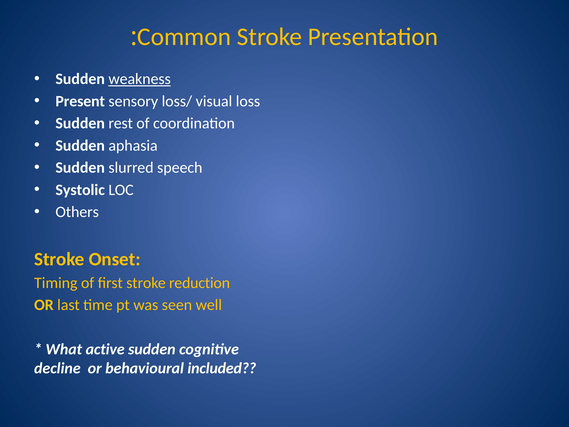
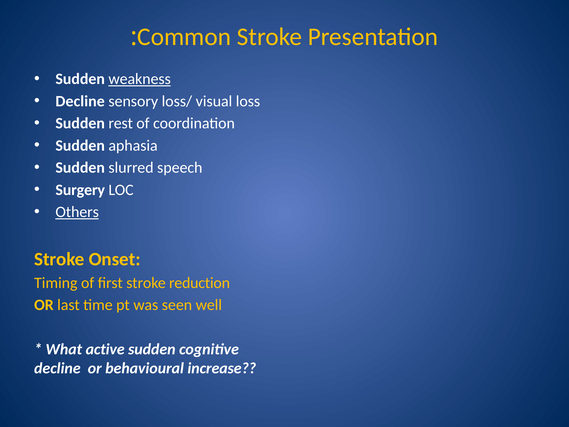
Present at (80, 101): Present -> Decline
Systolic: Systolic -> Surgery
Others underline: none -> present
included: included -> increase
